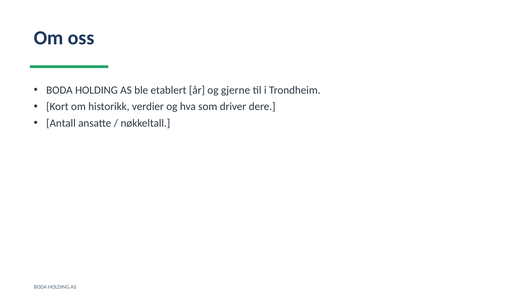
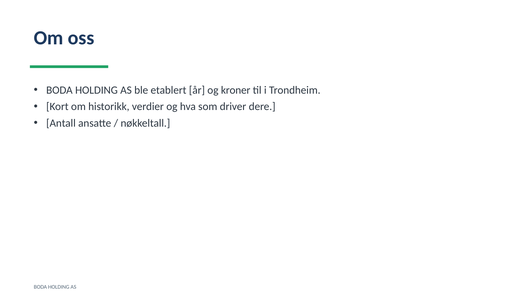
gjerne: gjerne -> kroner
